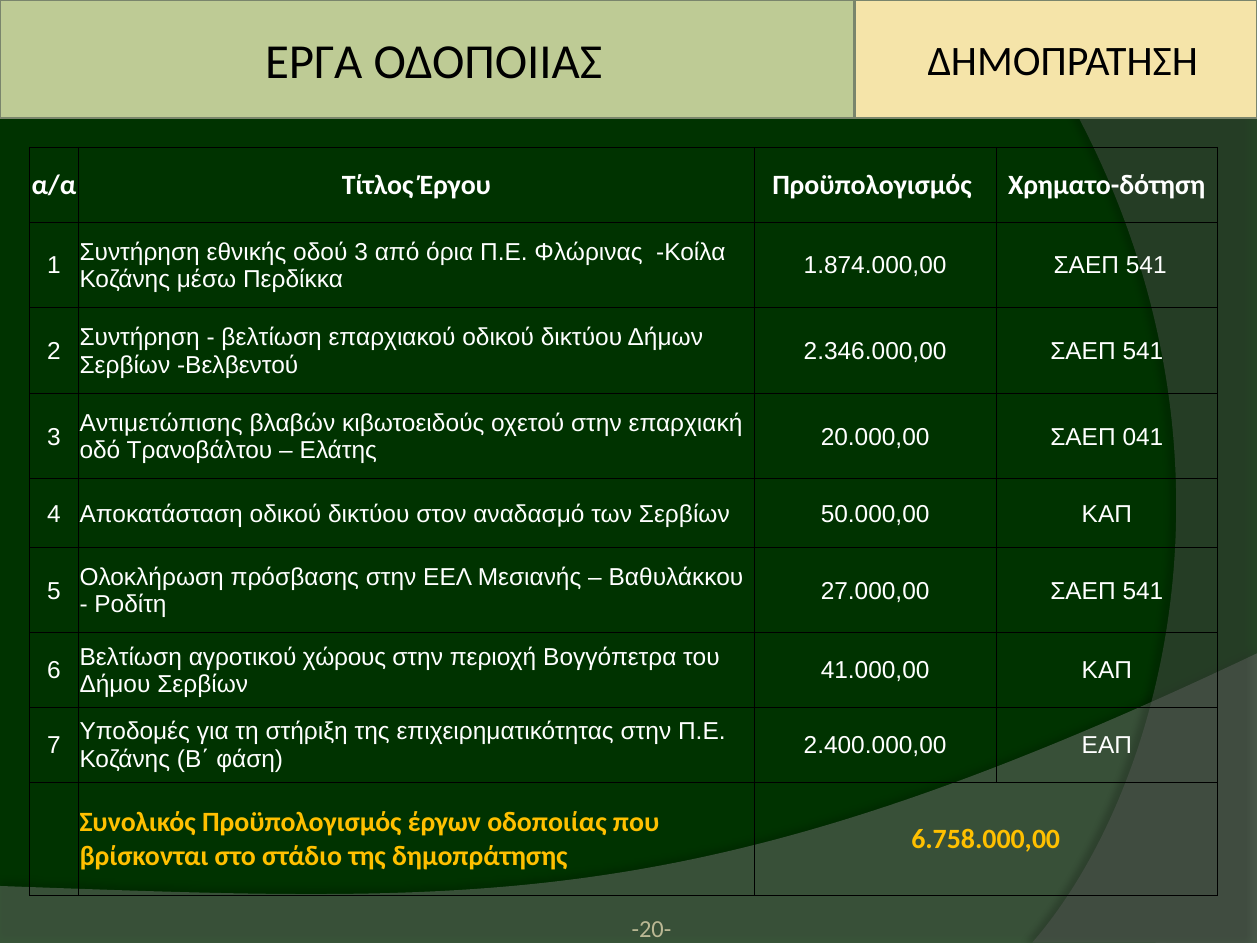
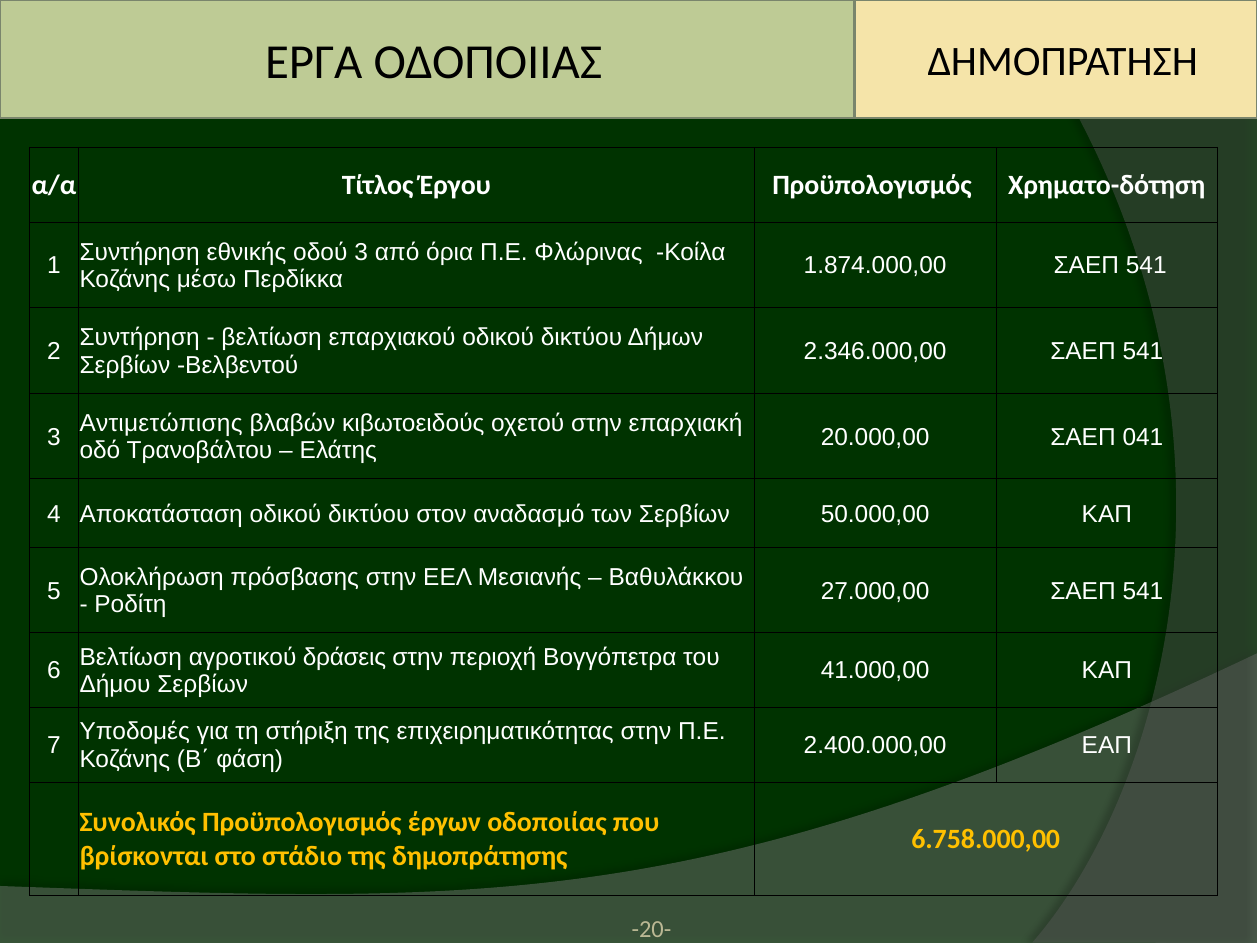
χώρους: χώρους -> δράσεις
